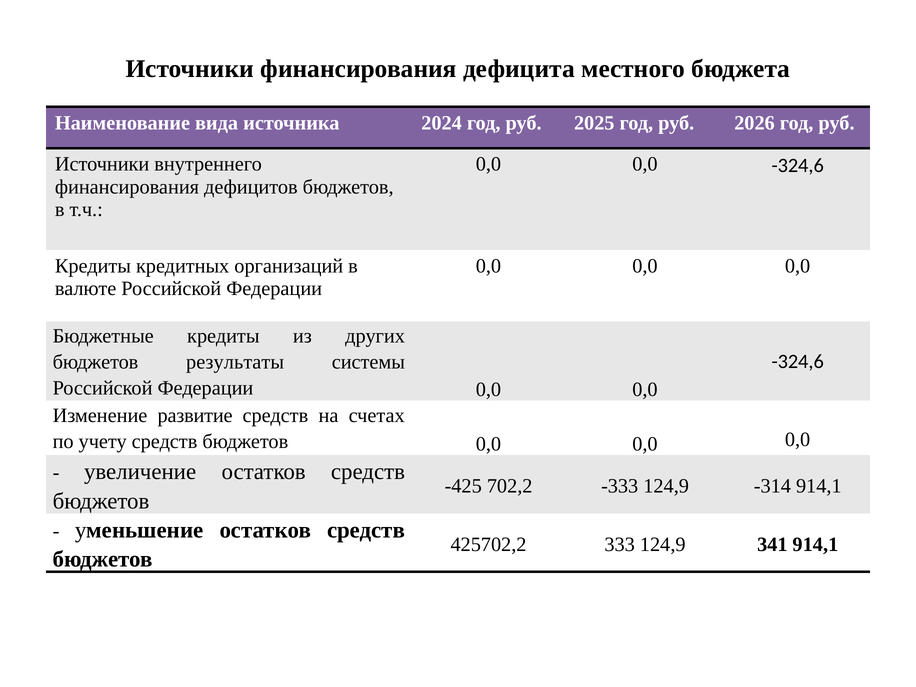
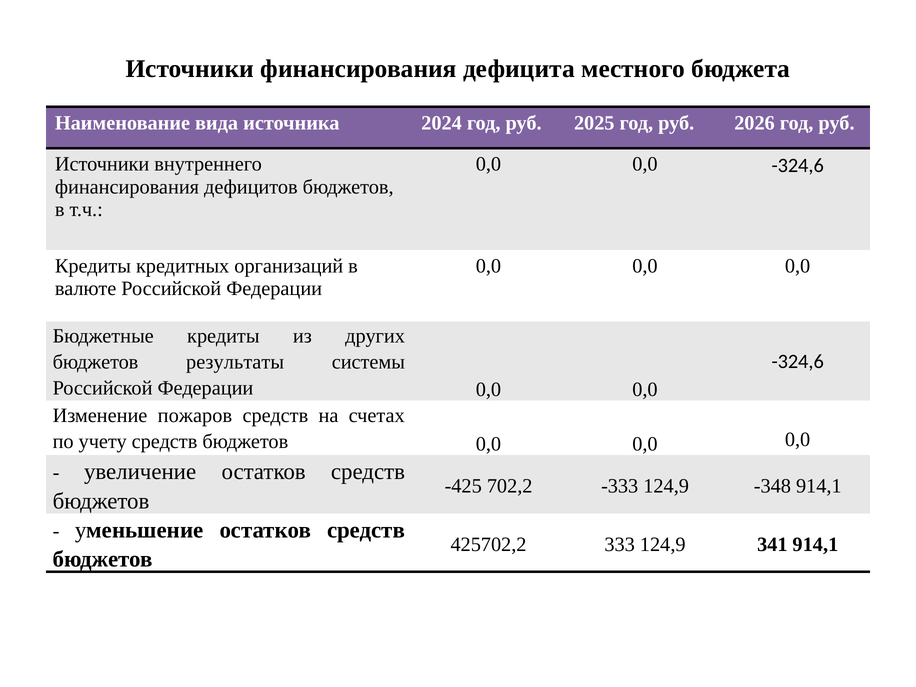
развитие: развитие -> пожаров
-314: -314 -> -348
